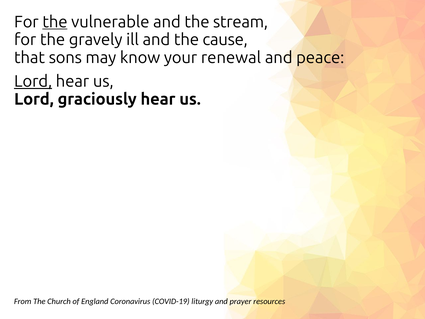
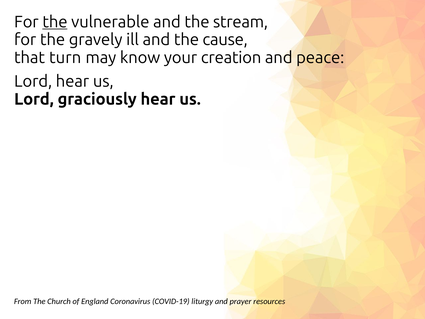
sons: sons -> turn
renewal: renewal -> creation
Lord at (33, 81) underline: present -> none
